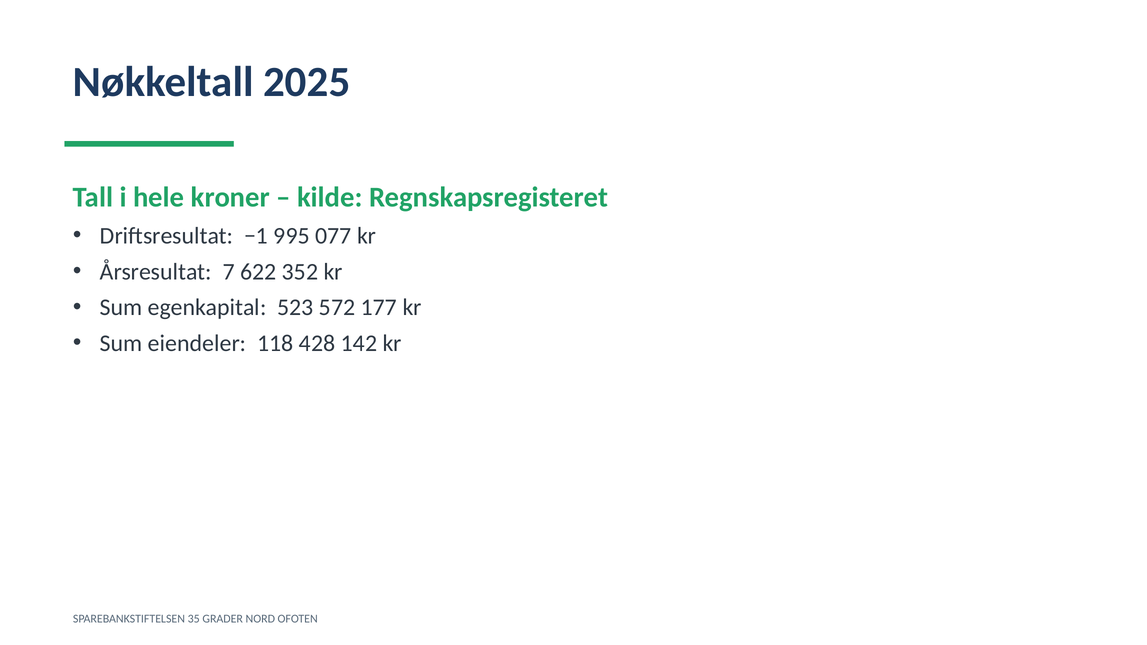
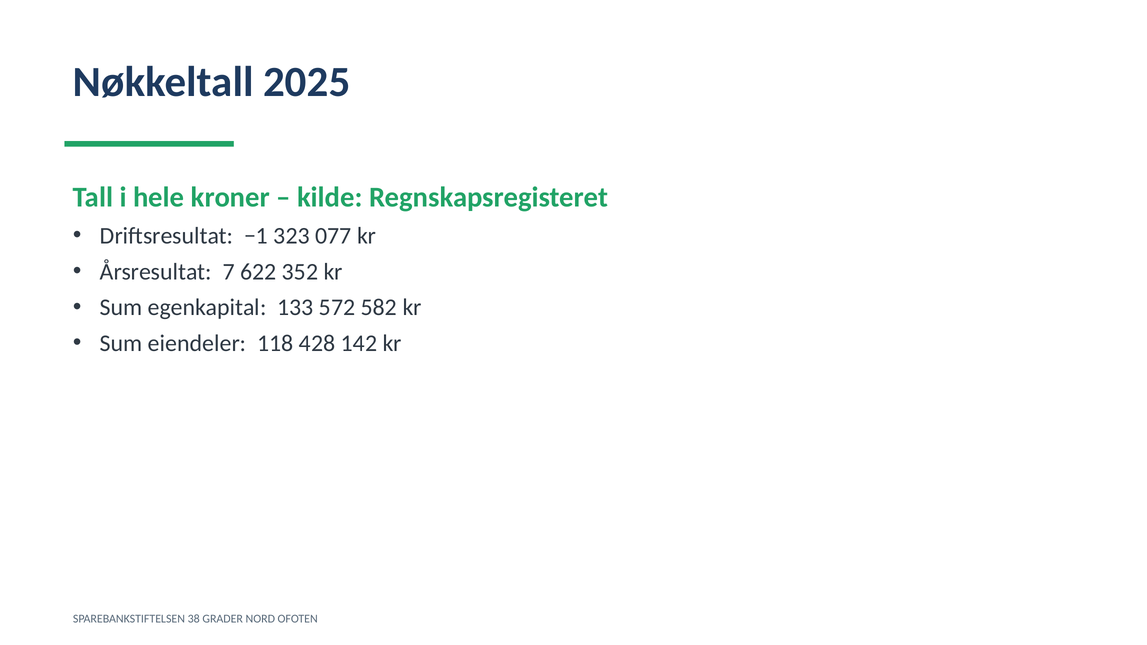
995: 995 -> 323
523: 523 -> 133
177: 177 -> 582
35: 35 -> 38
